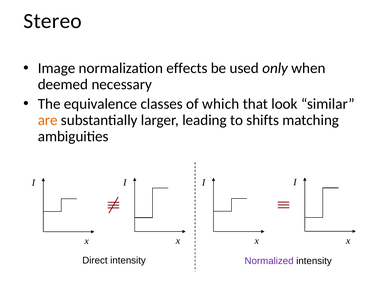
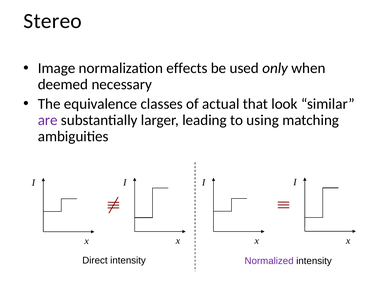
which: which -> actual
are colour: orange -> purple
shifts: shifts -> using
